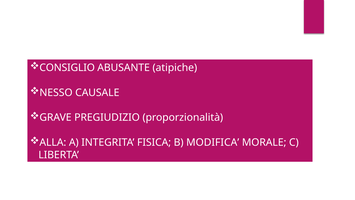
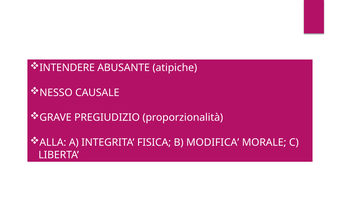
CONSIGLIO: CONSIGLIO -> INTENDERE
